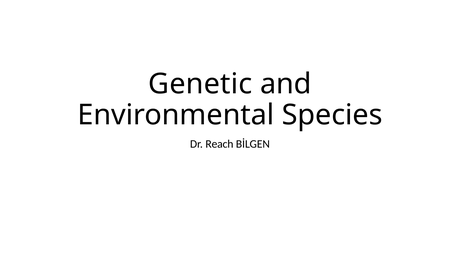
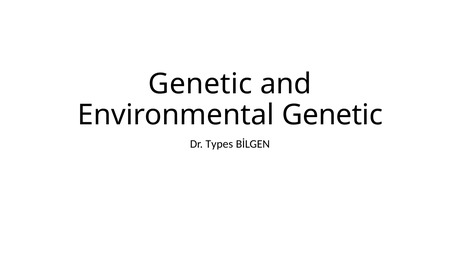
Environmental Species: Species -> Genetic
Reach: Reach -> Types
